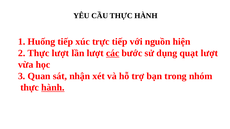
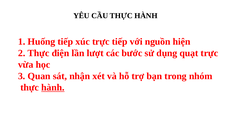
Thực lượt: lượt -> điện
các underline: present -> none
quạt lượt: lượt -> trực
